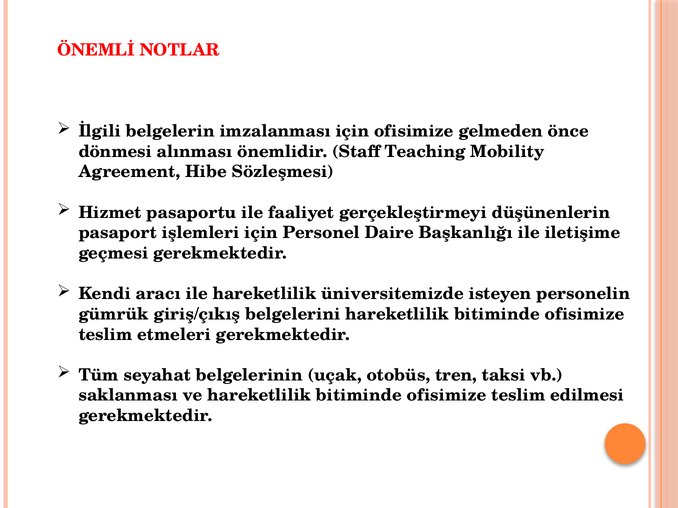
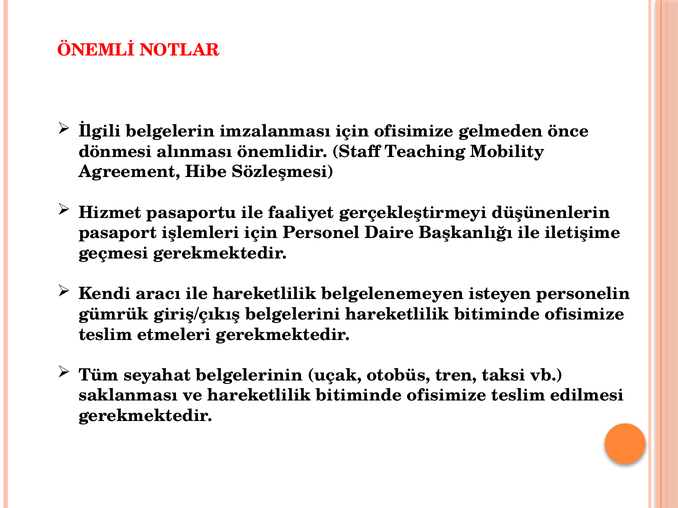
üniversitemizde: üniversitemizde -> belgelenemeyen
